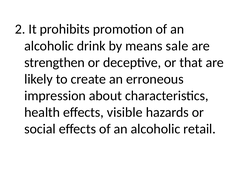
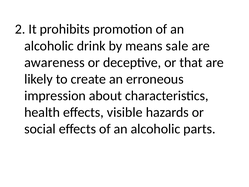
strengthen: strengthen -> awareness
retail: retail -> parts
